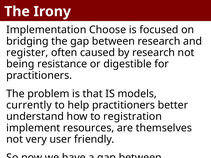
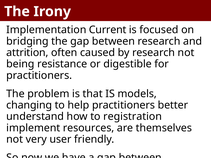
Choose: Choose -> Current
register: register -> attrition
currently: currently -> changing
